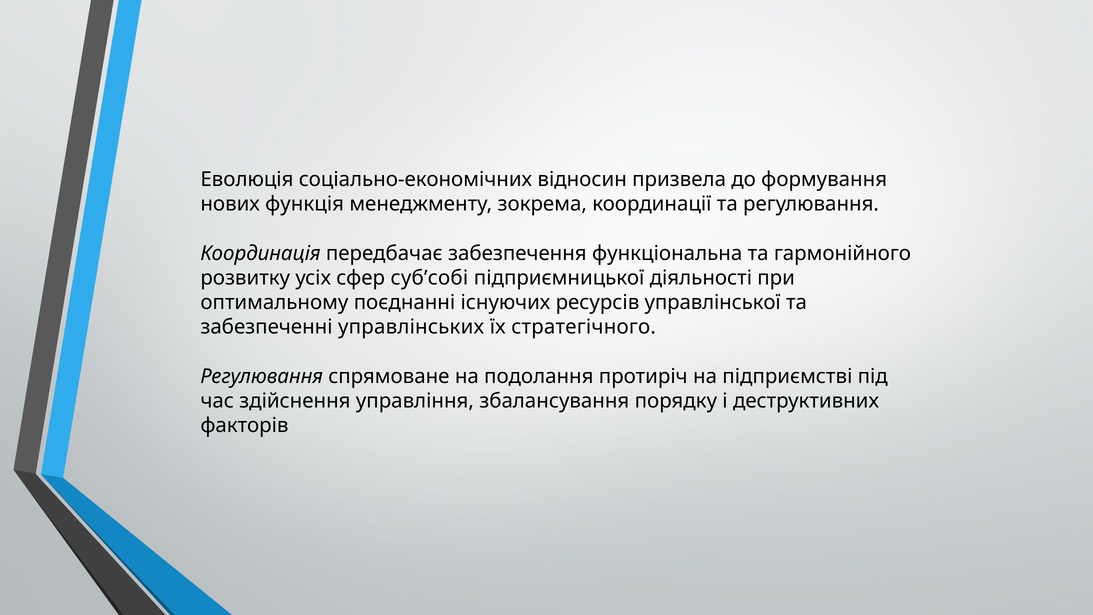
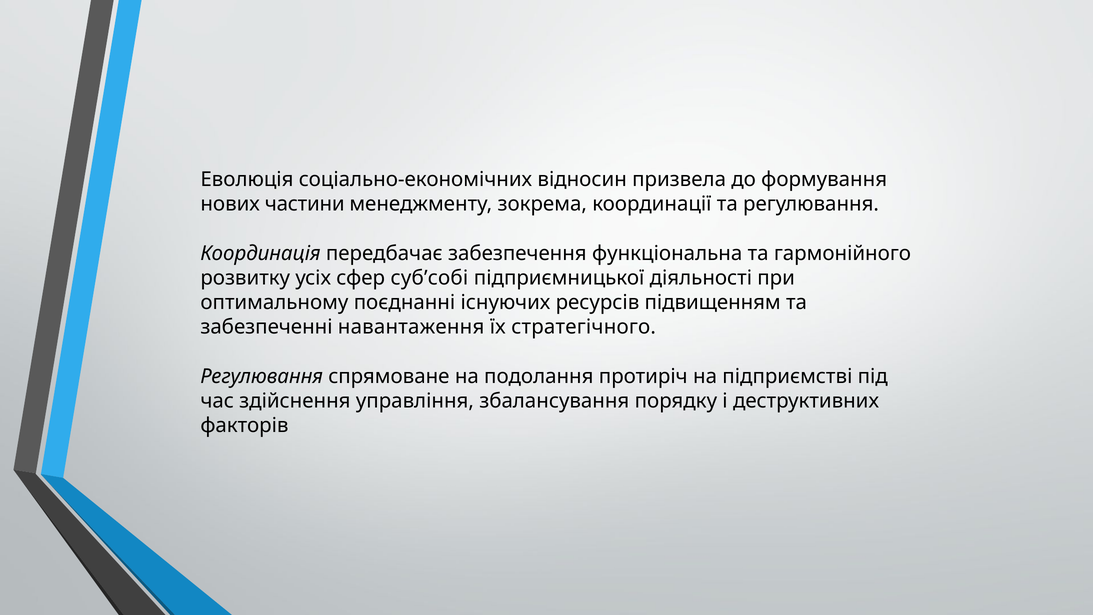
функція: функція -> частини
управлінської: управлінської -> підвищенням
управлінських: управлінських -> навантаження
